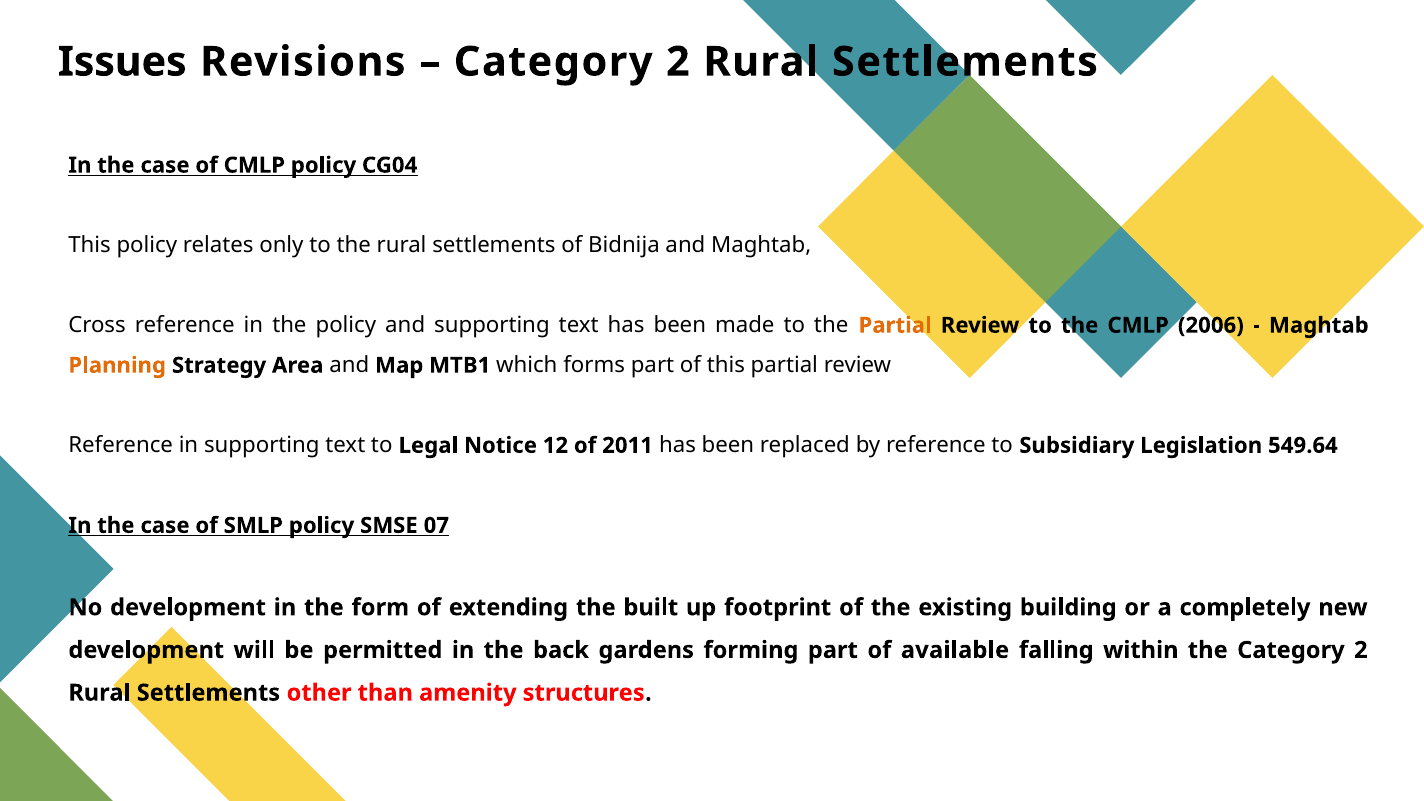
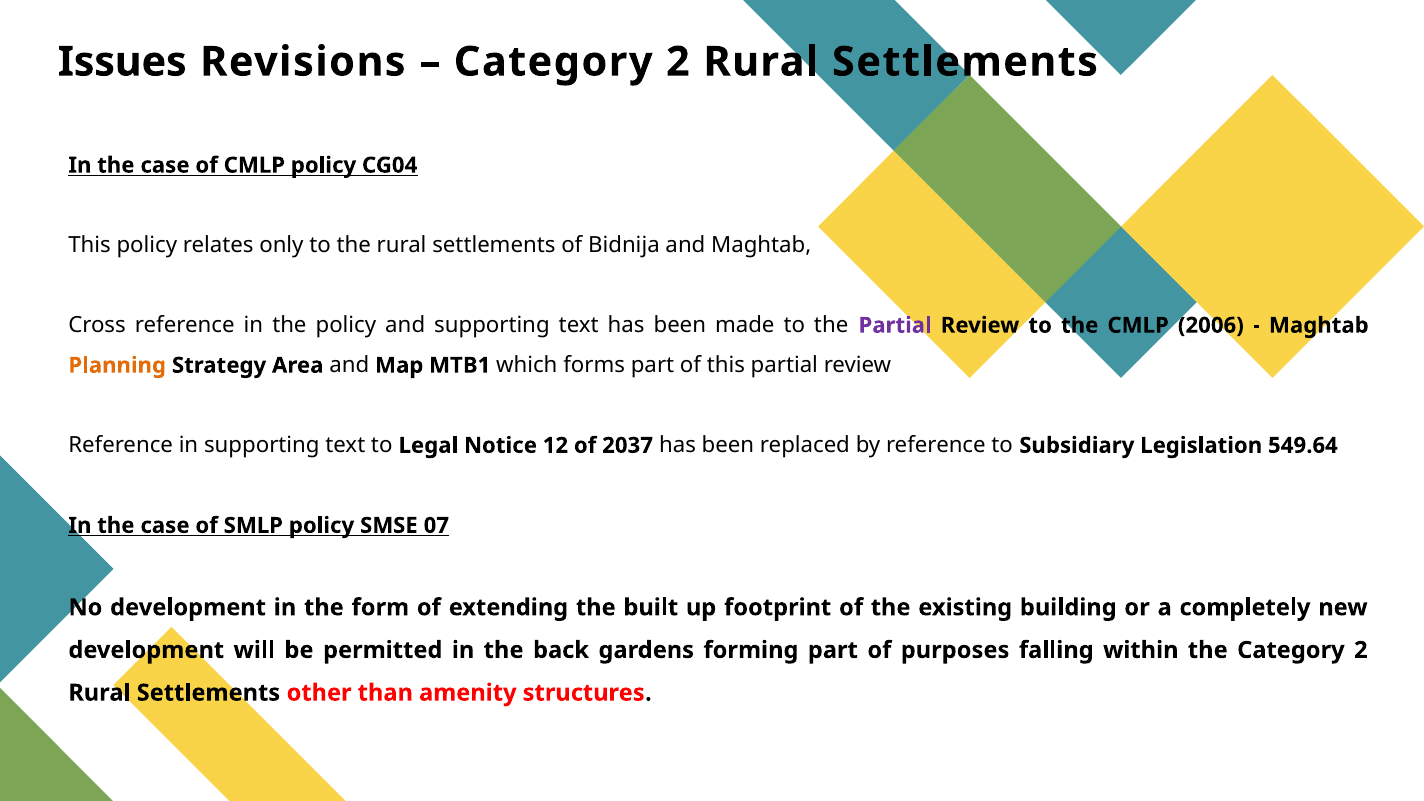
Partial at (895, 325) colour: orange -> purple
2011: 2011 -> 2037
available: available -> purposes
